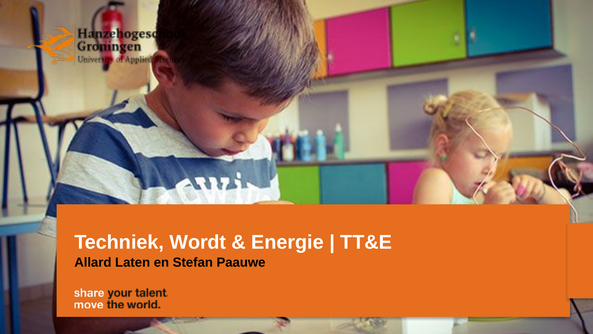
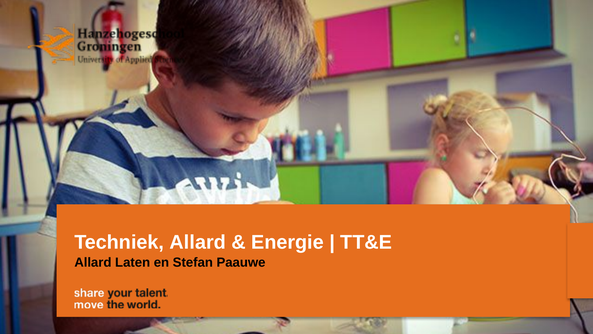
Techniek Wordt: Wordt -> Allard
